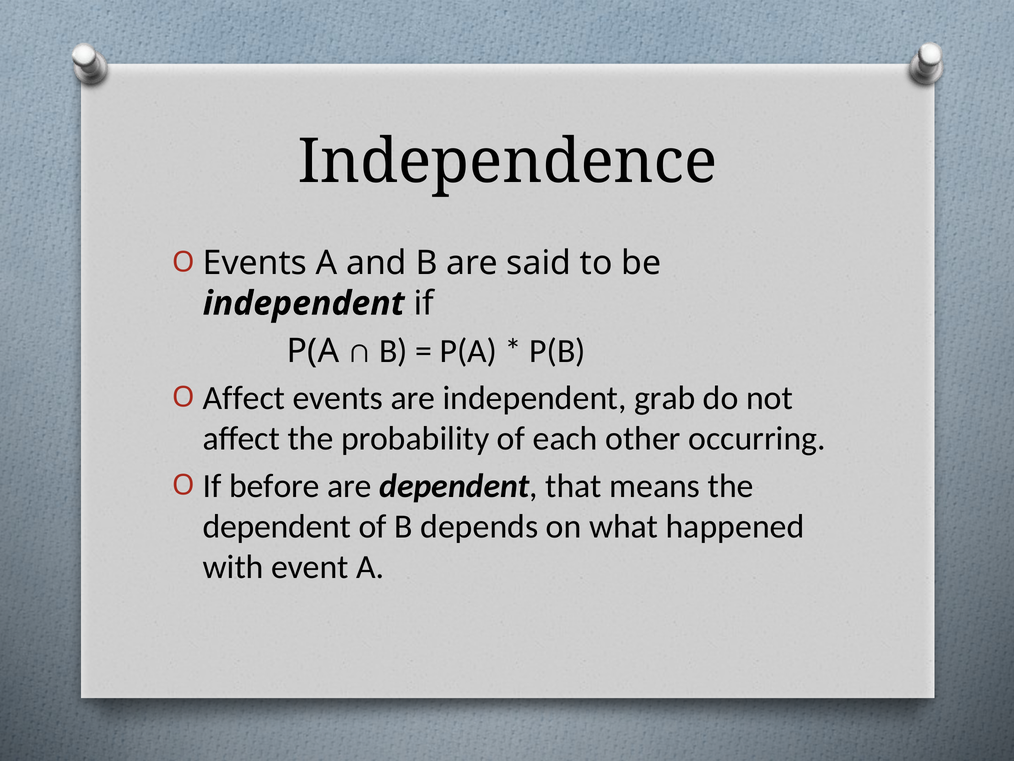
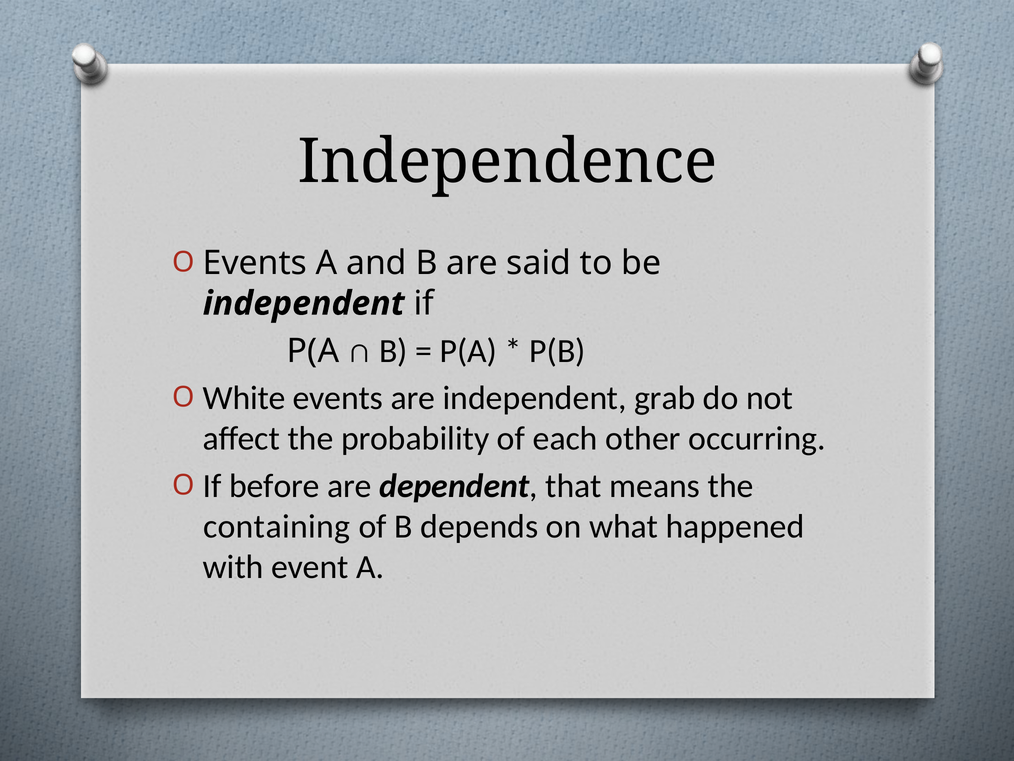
Affect at (244, 398): Affect -> White
dependent at (277, 526): dependent -> containing
